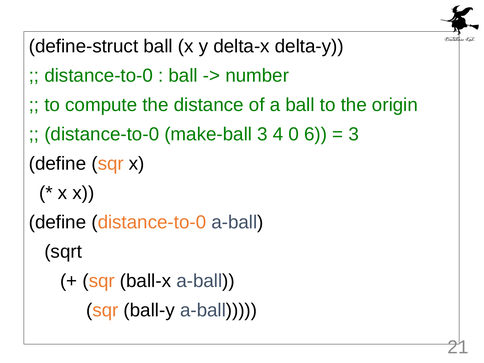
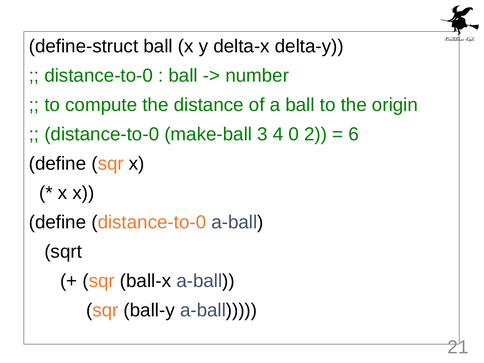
6: 6 -> 2
3 at (354, 134): 3 -> 6
